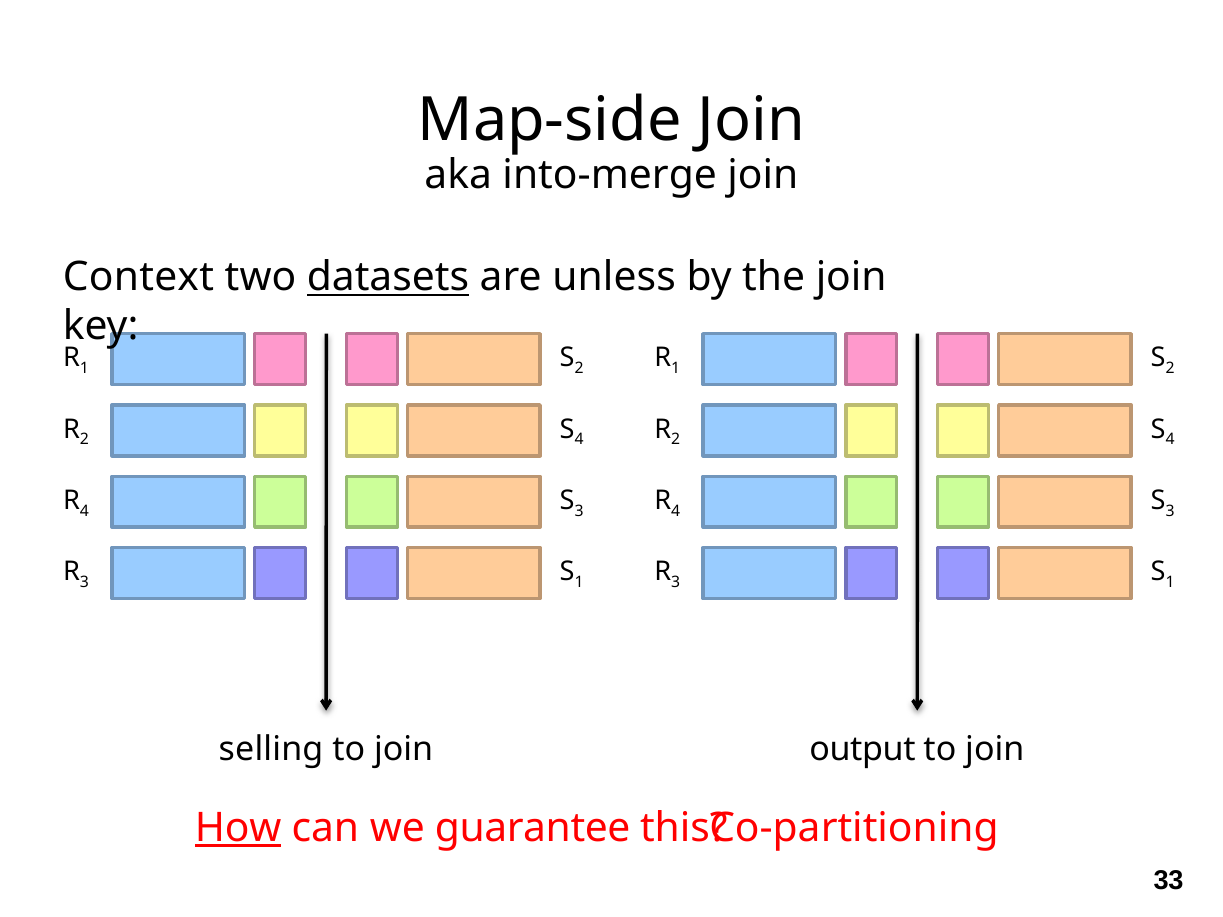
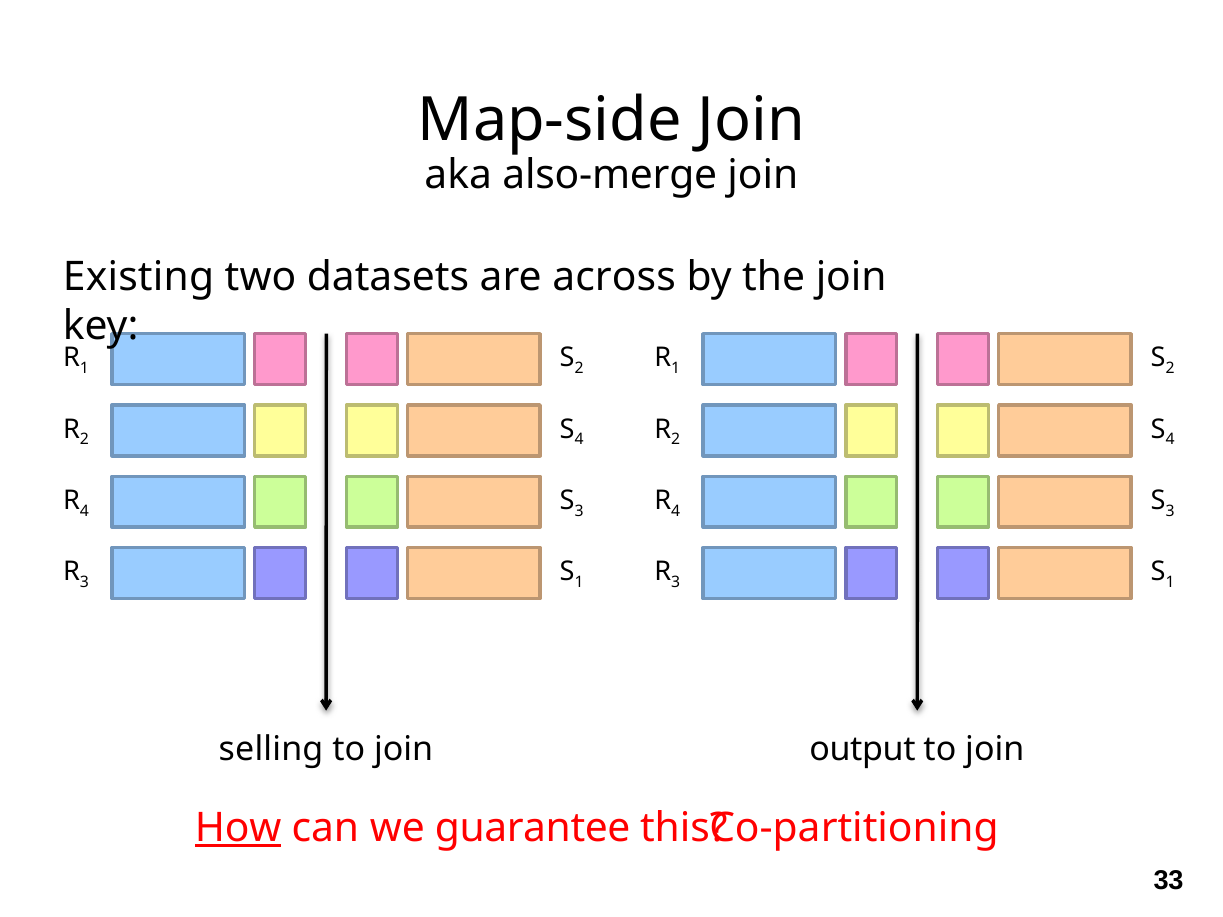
into-merge: into-merge -> also-merge
Context: Context -> Existing
datasets underline: present -> none
unless: unless -> across
